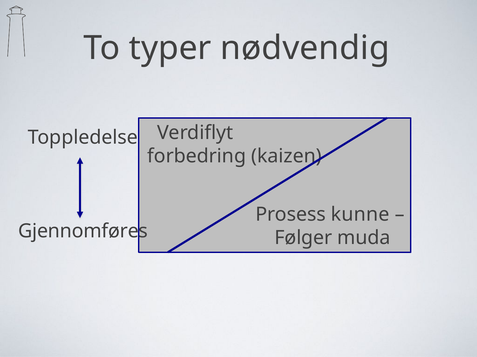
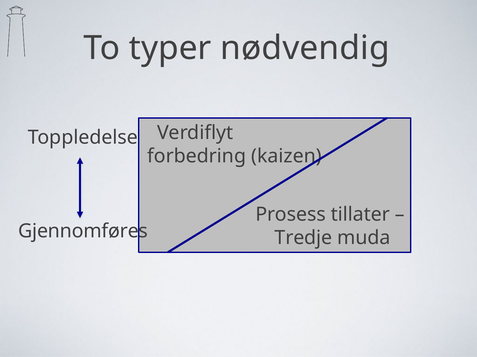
kunne: kunne -> tillater
Følger: Følger -> Tredje
